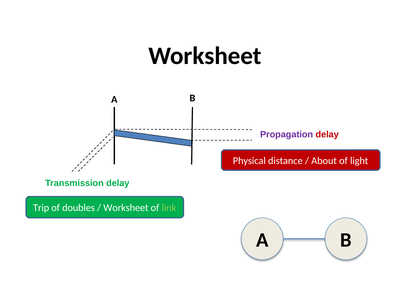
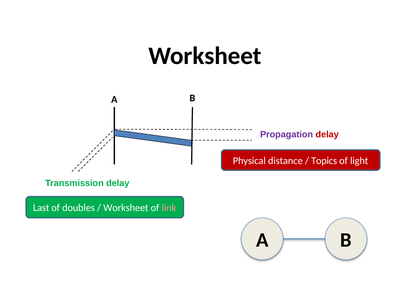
About: About -> Topics
Trip: Trip -> Last
link colour: light green -> pink
